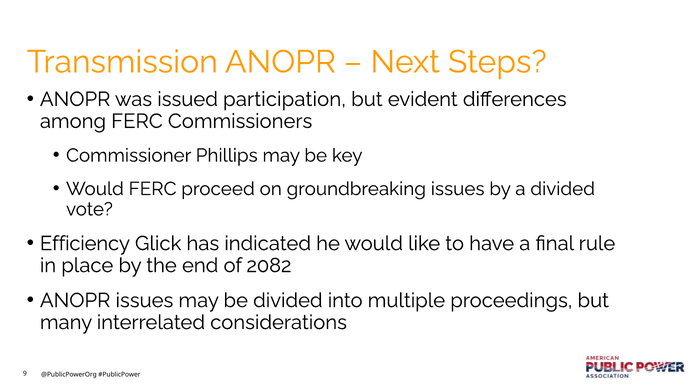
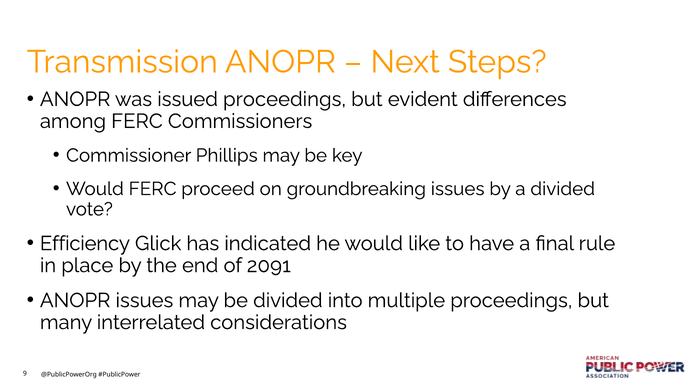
issued participation: participation -> proceedings
2082: 2082 -> 2091
